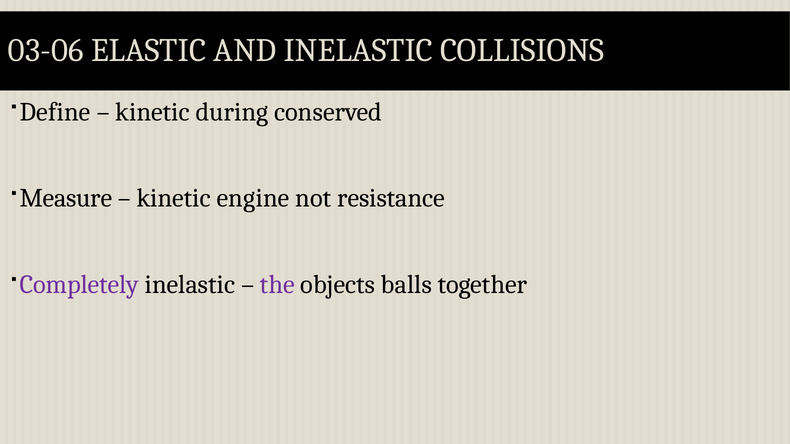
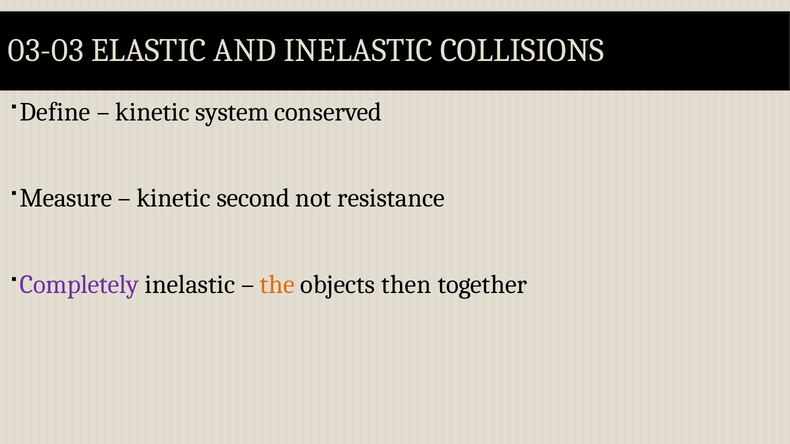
03-06: 03-06 -> 03-03
during: during -> system
engine: engine -> second
the colour: purple -> orange
balls: balls -> then
